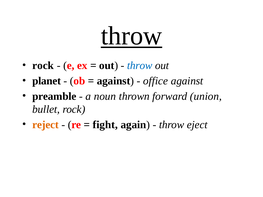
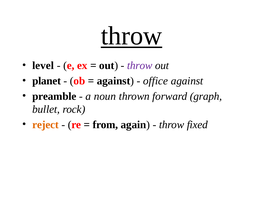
rock at (43, 66): rock -> level
throw at (140, 66) colour: blue -> purple
union: union -> graph
fight: fight -> from
eject: eject -> fixed
